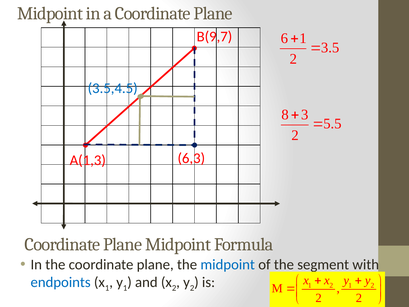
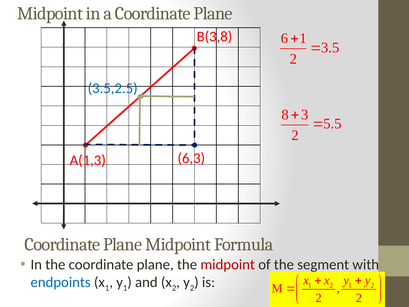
B(9,7: B(9,7 -> B(3,8
3.5,4.5: 3.5,4.5 -> 3.5,2.5
midpoint at (228, 264) colour: blue -> red
